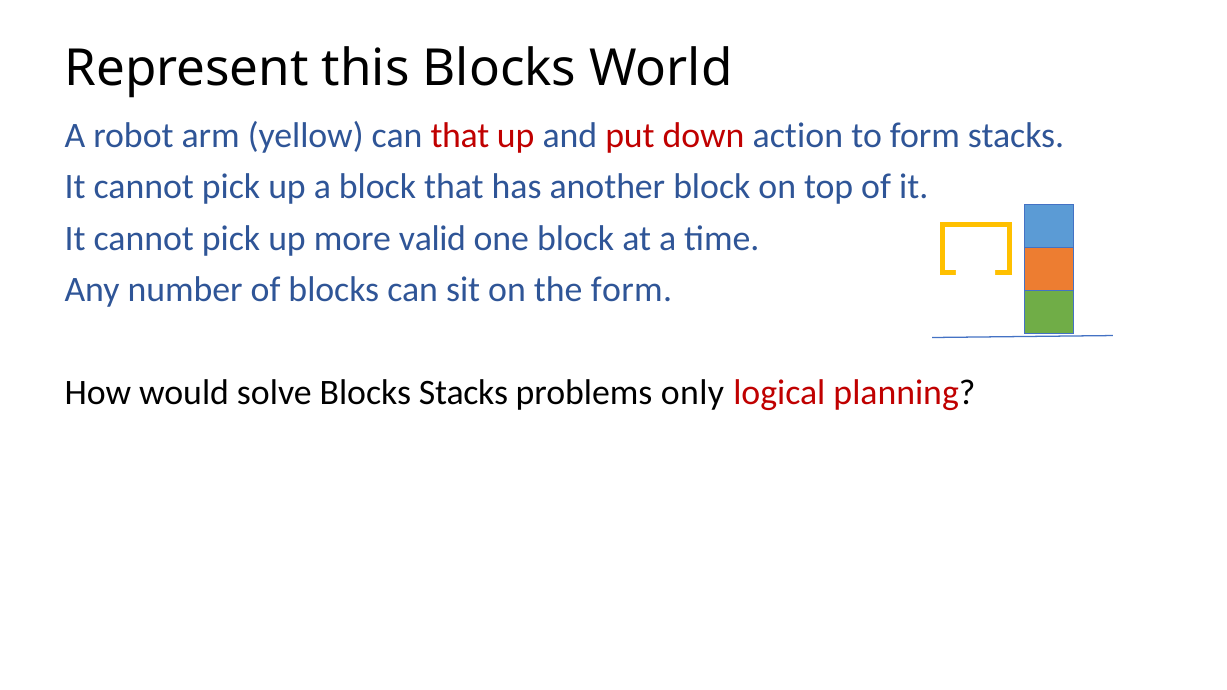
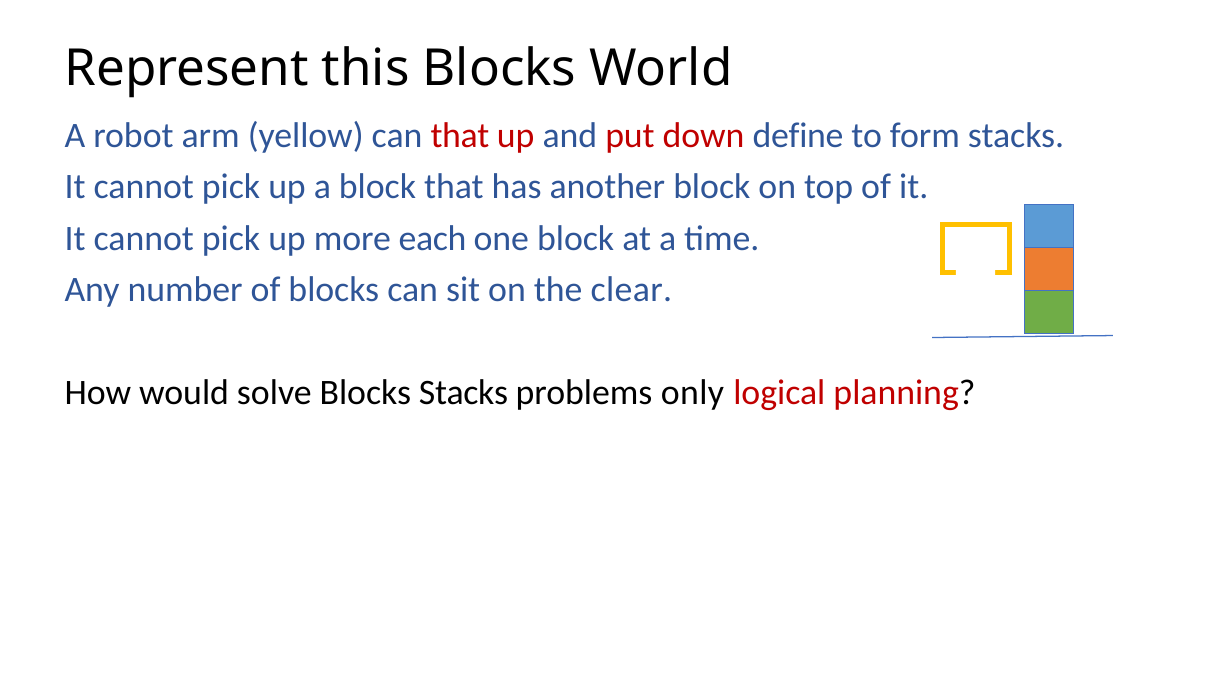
action: action -> define
valid: valid -> each
the form: form -> clear
